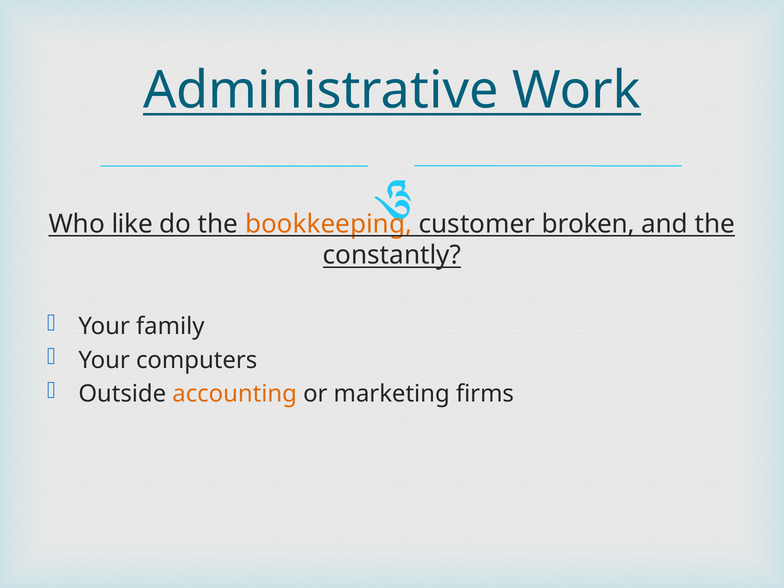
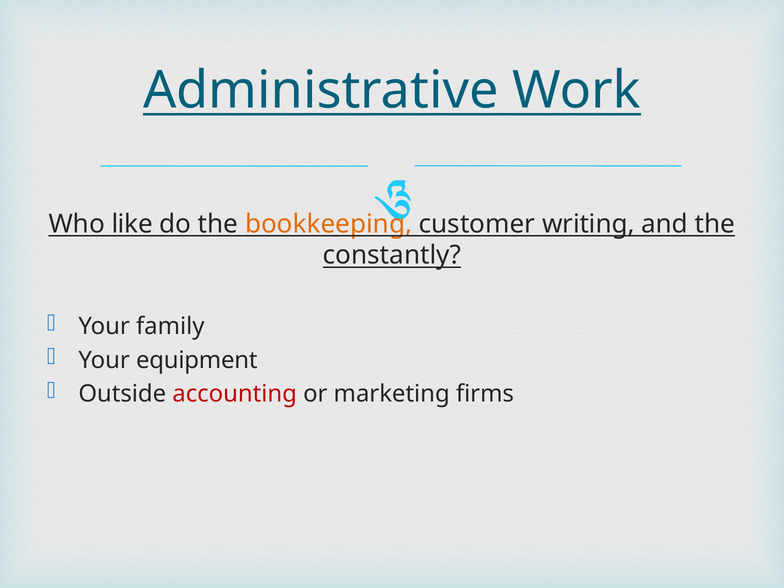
broken: broken -> writing
computers: computers -> equipment
accounting colour: orange -> red
